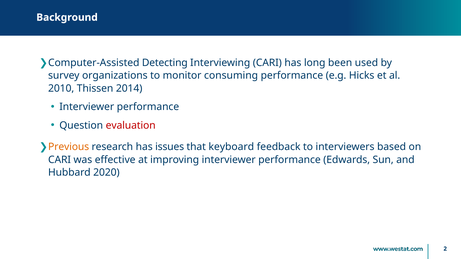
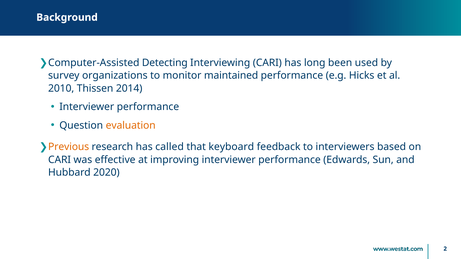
consuming: consuming -> maintained
evaluation colour: red -> orange
issues: issues -> called
